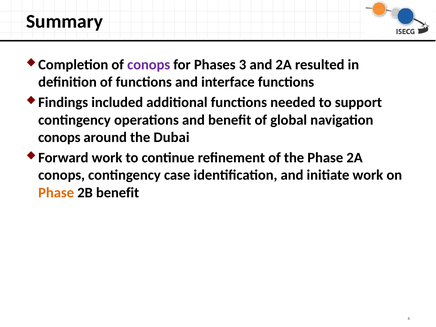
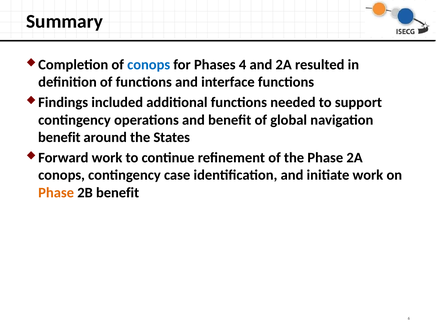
conops at (149, 65) colour: purple -> blue
3: 3 -> 4
conops at (59, 137): conops -> benefit
Dubai: Dubai -> States
